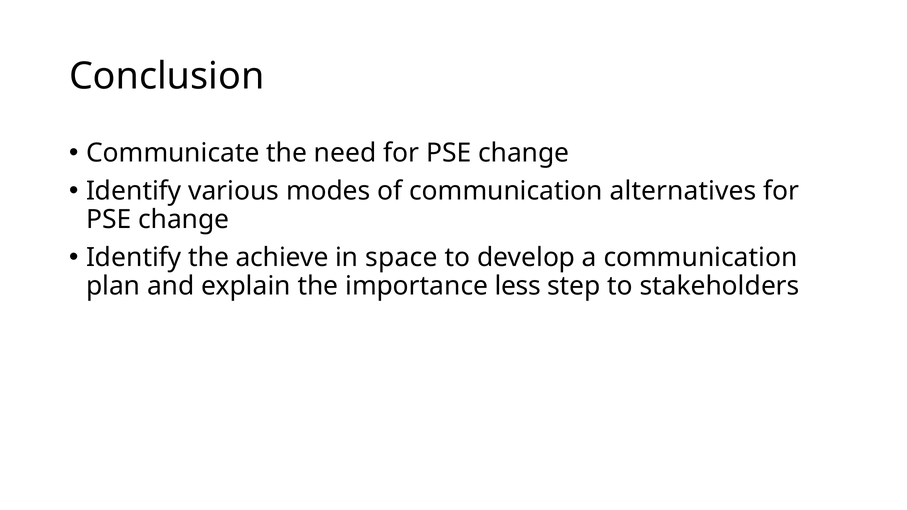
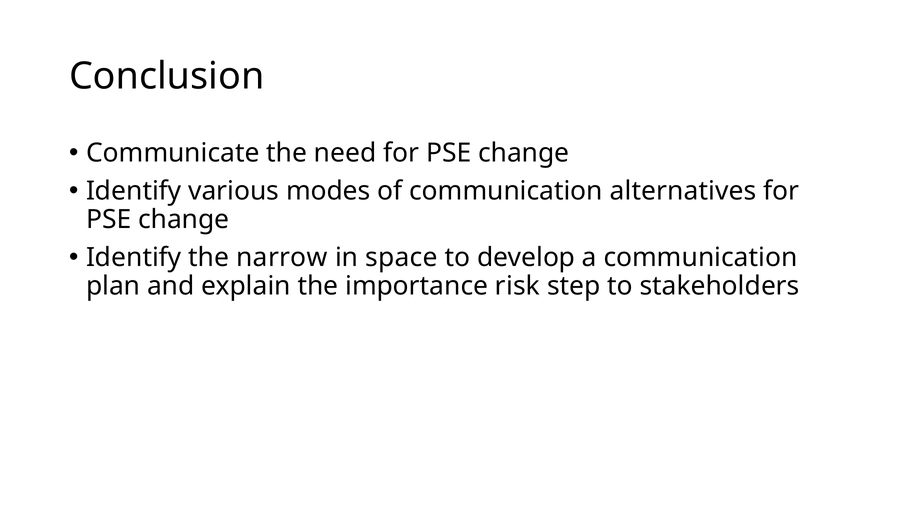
achieve: achieve -> narrow
less: less -> risk
